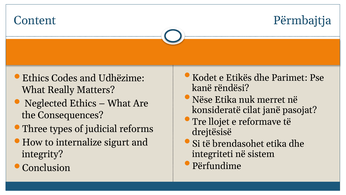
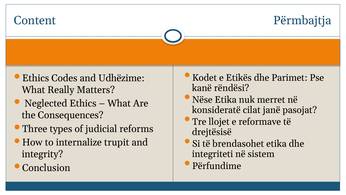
sigurt: sigurt -> trupit
